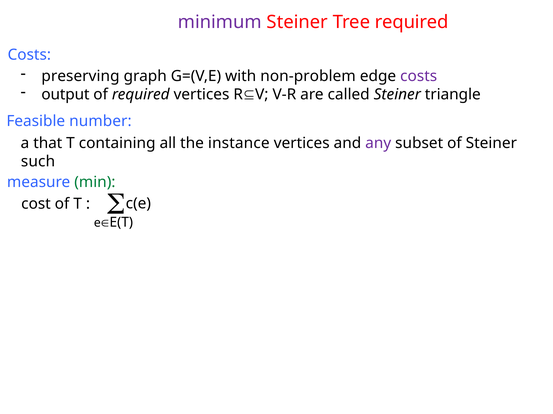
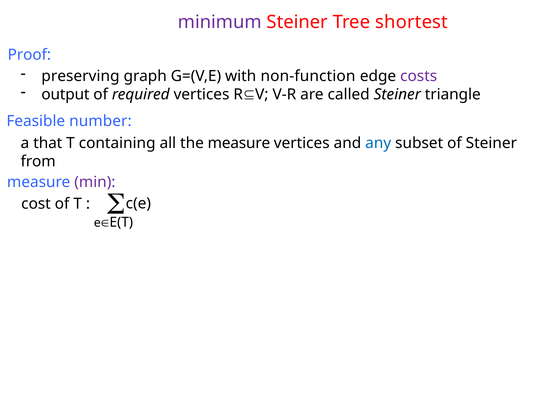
Tree required: required -> shortest
Costs at (29, 55): Costs -> Proof
non-problem: non-problem -> non-function
the instance: instance -> measure
any colour: purple -> blue
such: such -> from
min colour: green -> purple
